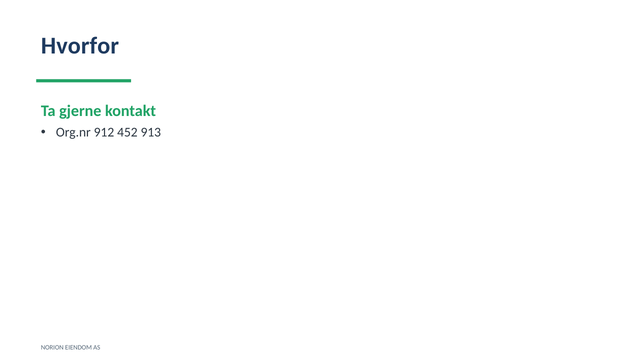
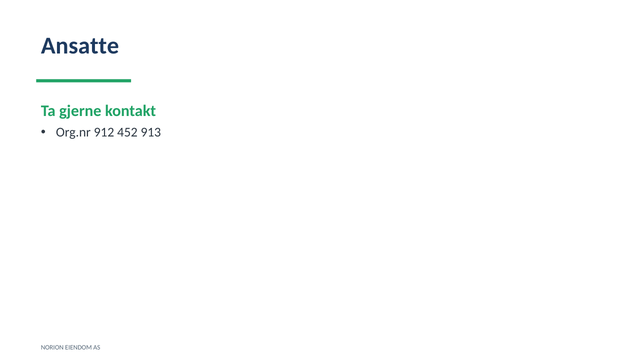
Hvorfor: Hvorfor -> Ansatte
